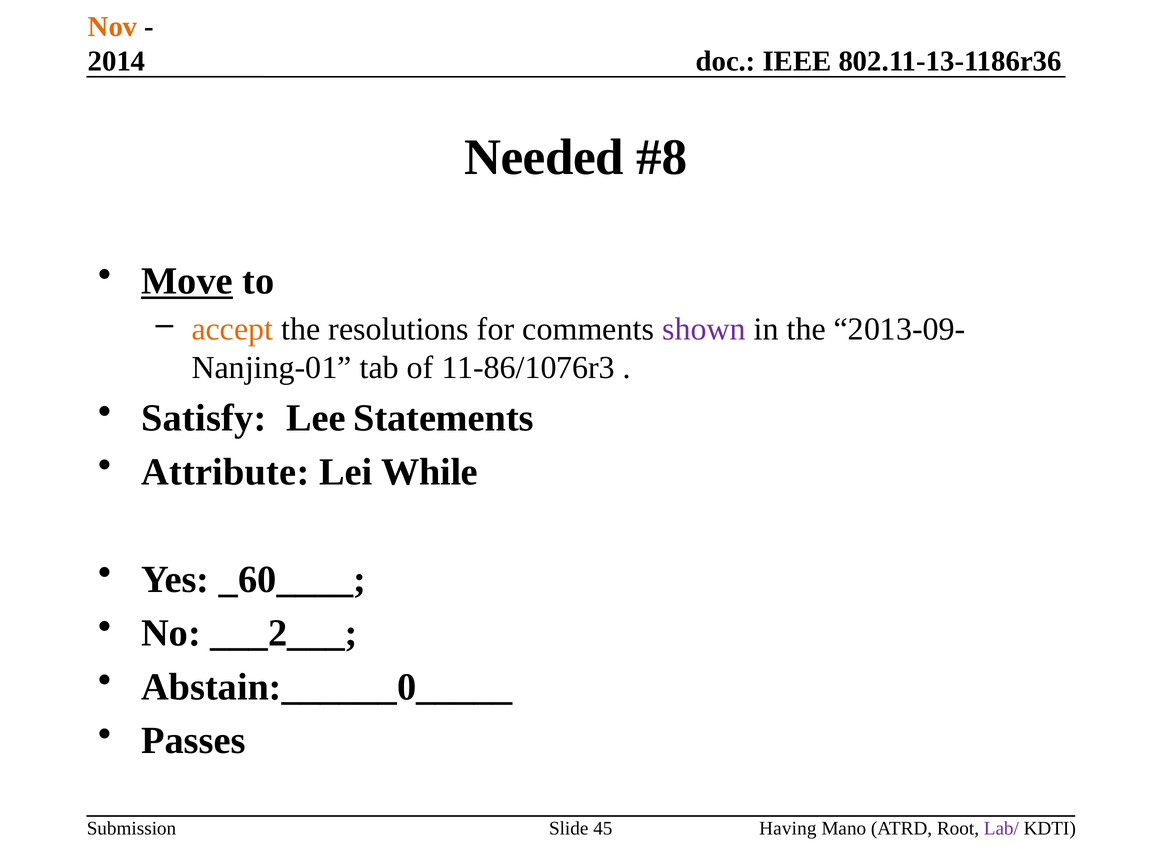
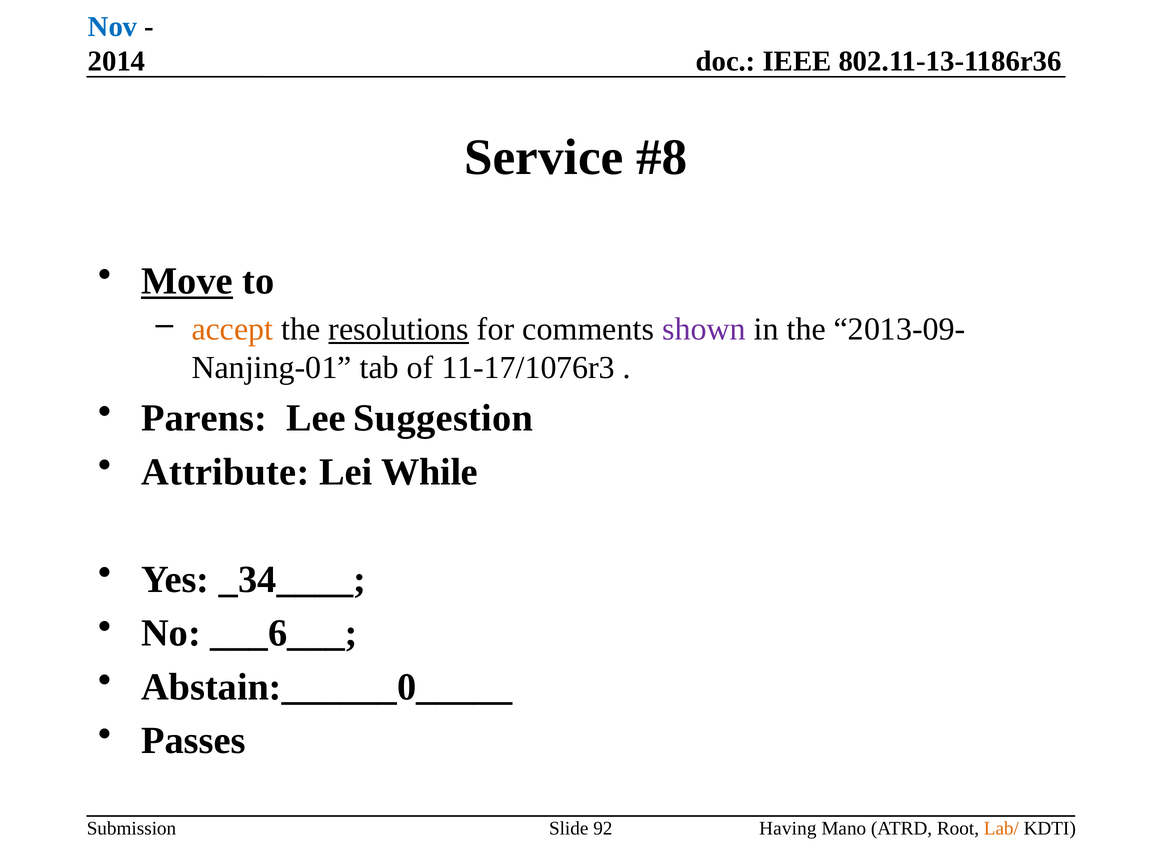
Nov colour: orange -> blue
Needed: Needed -> Service
resolutions underline: none -> present
11-86/1076r3: 11-86/1076r3 -> 11-17/1076r3
Satisfy: Satisfy -> Parens
Statements: Statements -> Suggestion
_60____: _60____ -> _34____
___2___: ___2___ -> ___6___
45: 45 -> 92
Lab/ colour: purple -> orange
